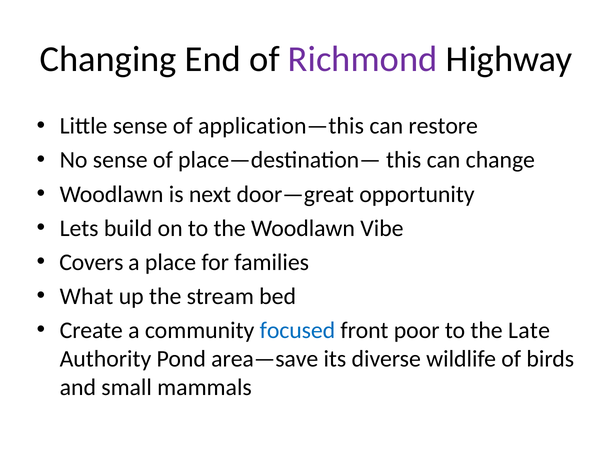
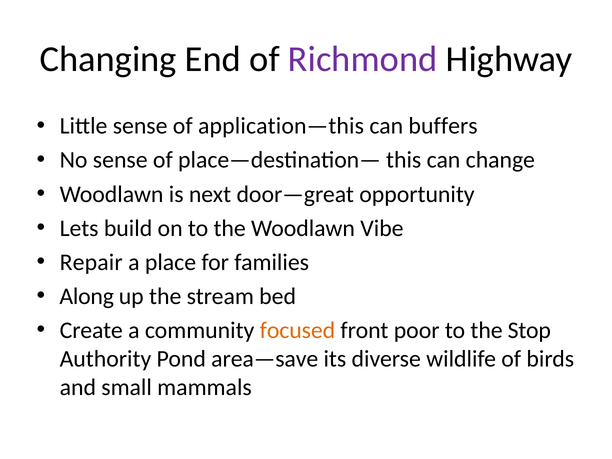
restore: restore -> buffers
Covers: Covers -> Repair
What: What -> Along
focused colour: blue -> orange
Late: Late -> Stop
